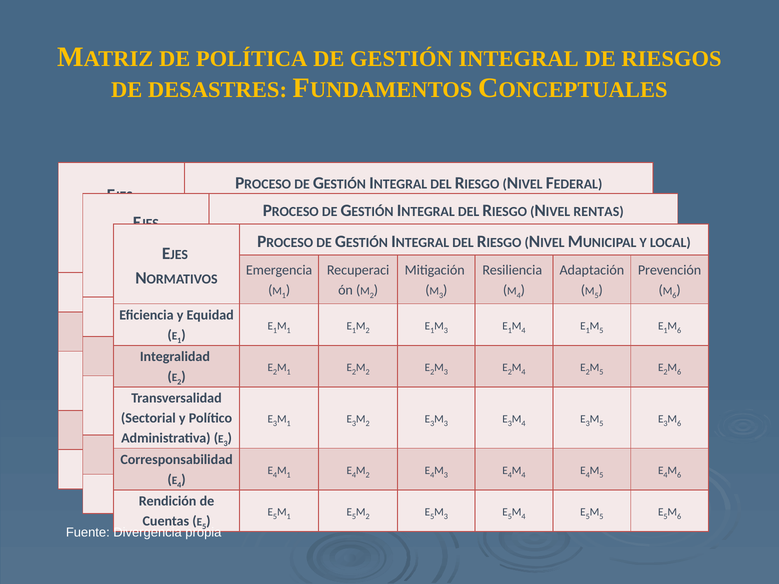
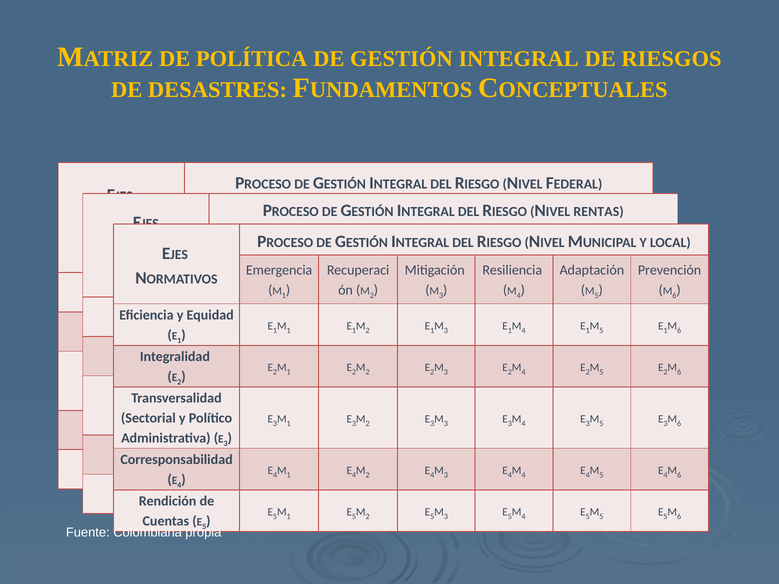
Divergencia: Divergencia -> Colombiana
